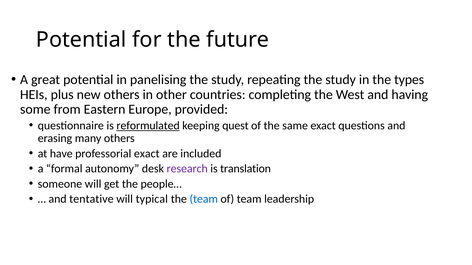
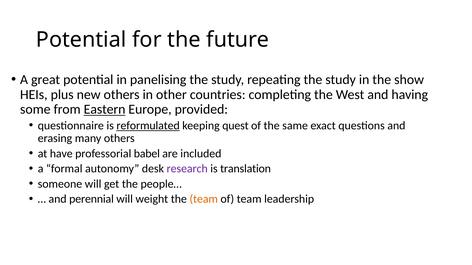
types: types -> show
Eastern underline: none -> present
professorial exact: exact -> babel
tentative: tentative -> perennial
typical: typical -> weight
team at (204, 199) colour: blue -> orange
